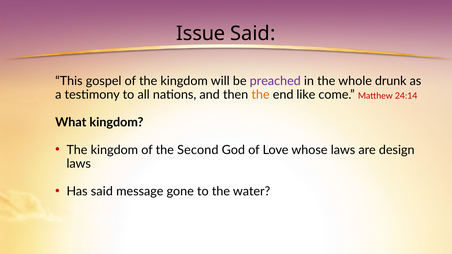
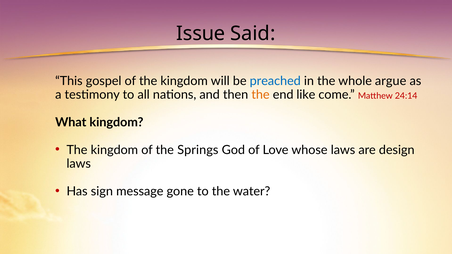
preached colour: purple -> blue
drunk: drunk -> argue
Second: Second -> Springs
Has said: said -> sign
